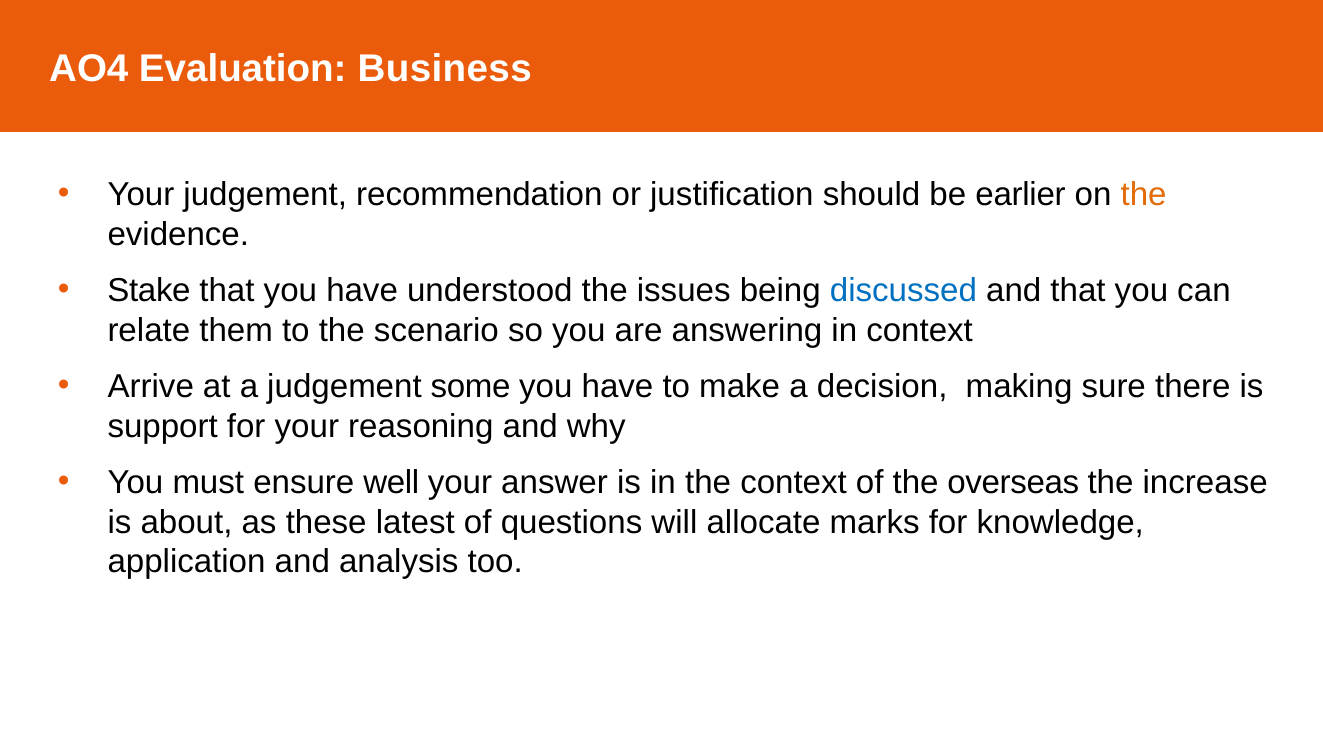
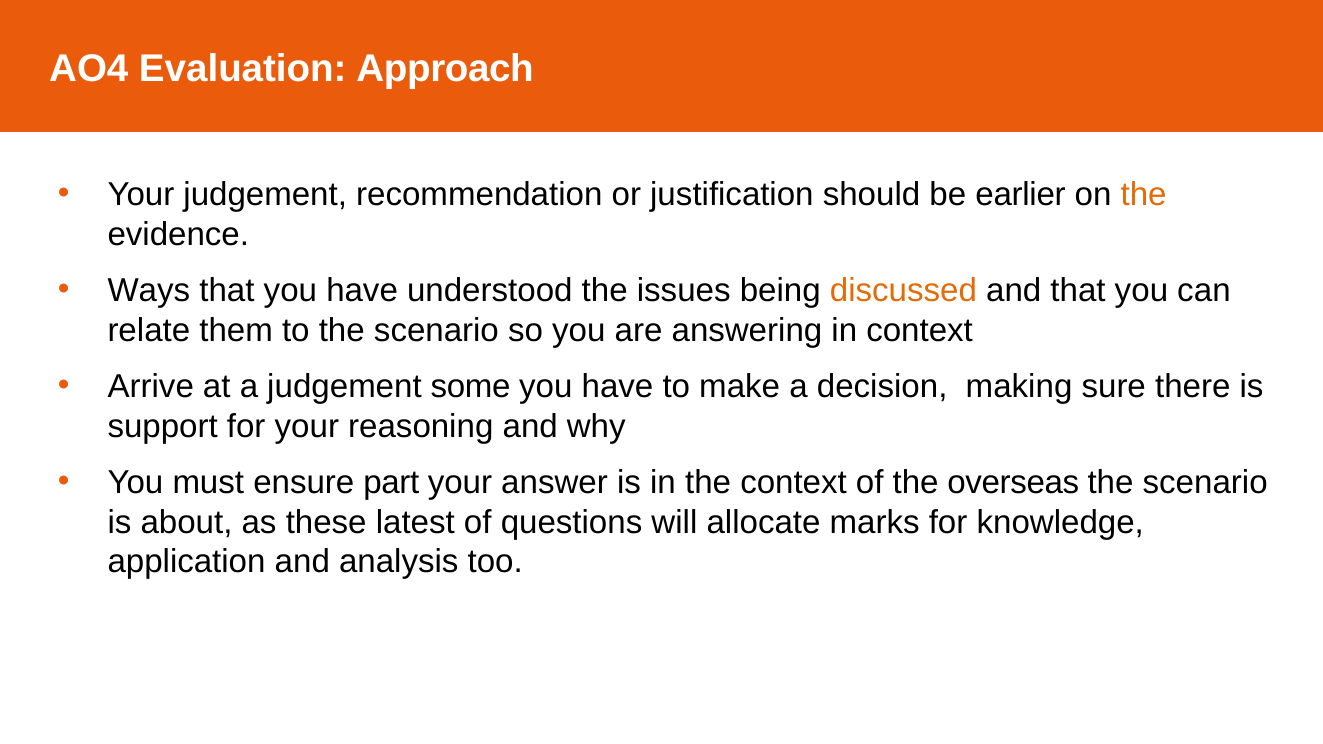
Business: Business -> Approach
Stake: Stake -> Ways
discussed colour: blue -> orange
well: well -> part
increase at (1205, 483): increase -> scenario
